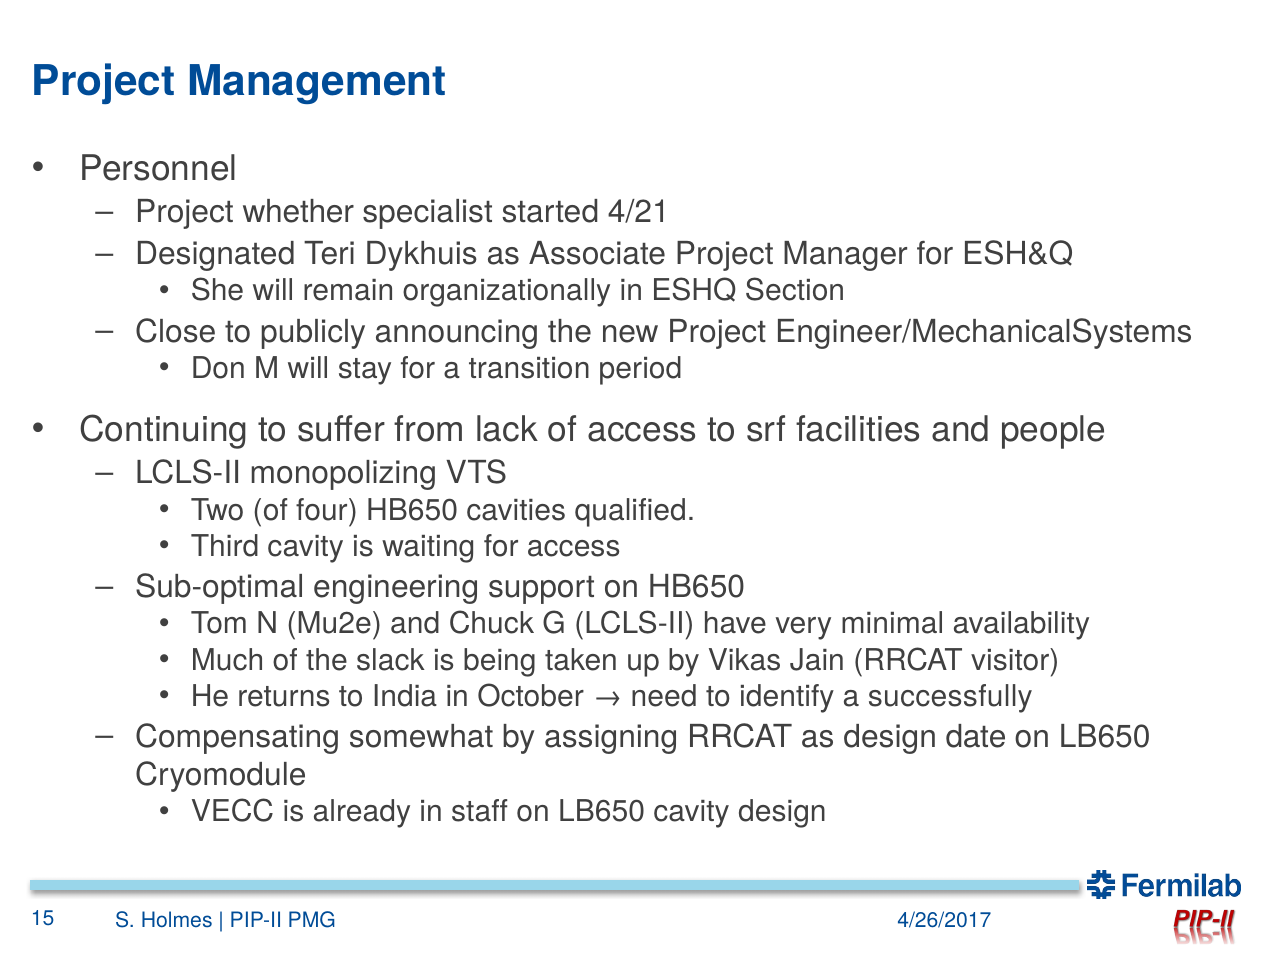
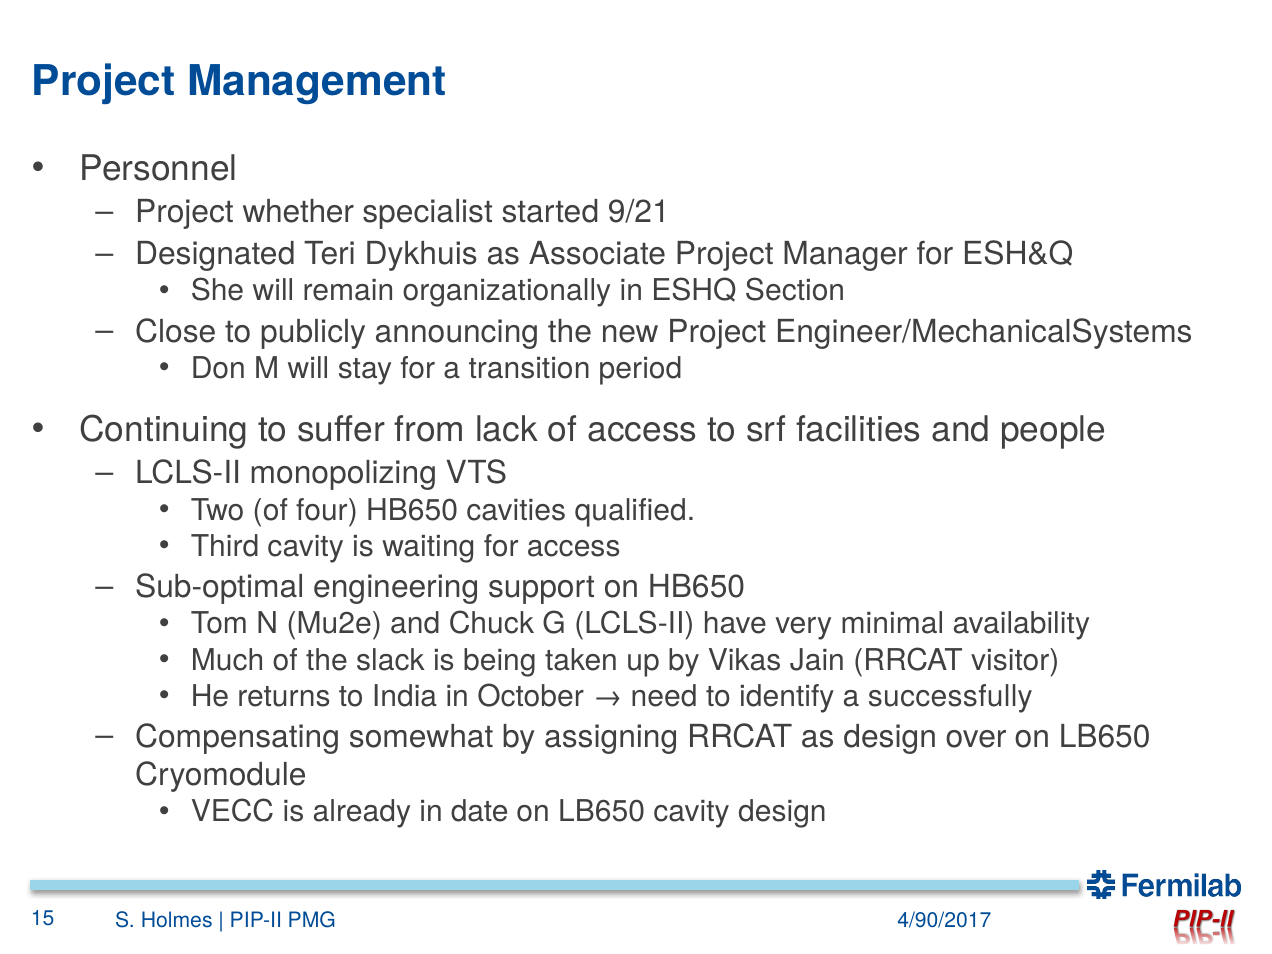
4/21: 4/21 -> 9/21
date: date -> over
staff: staff -> date
4/26/2017: 4/26/2017 -> 4/90/2017
